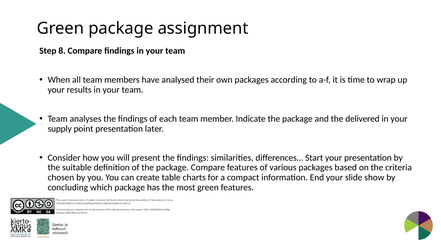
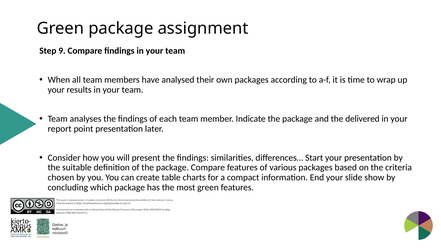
8: 8 -> 9
supply: supply -> report
